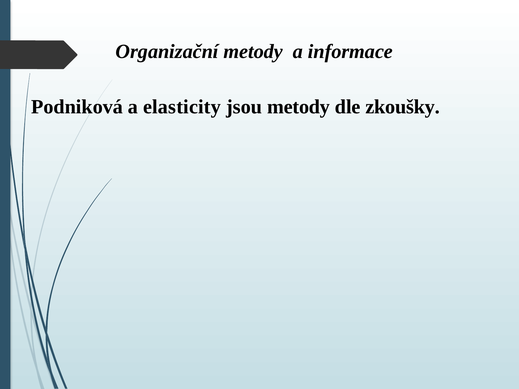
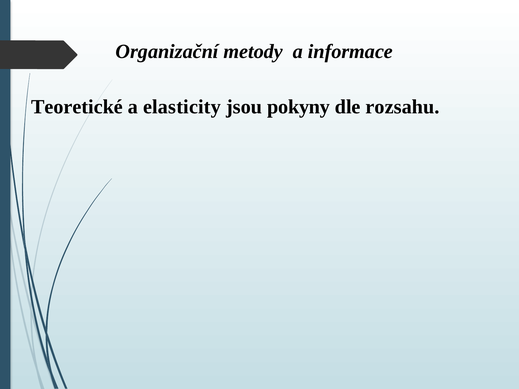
Podniková: Podniková -> Teoretické
jsou metody: metody -> pokyny
zkoušky: zkoušky -> rozsahu
